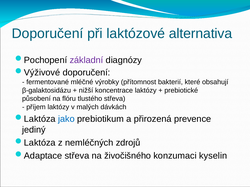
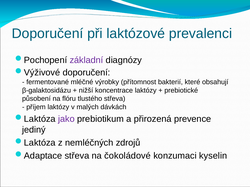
alternativa: alternativa -> prevalenci
jako colour: blue -> purple
živočišného: živočišného -> čokoládové
